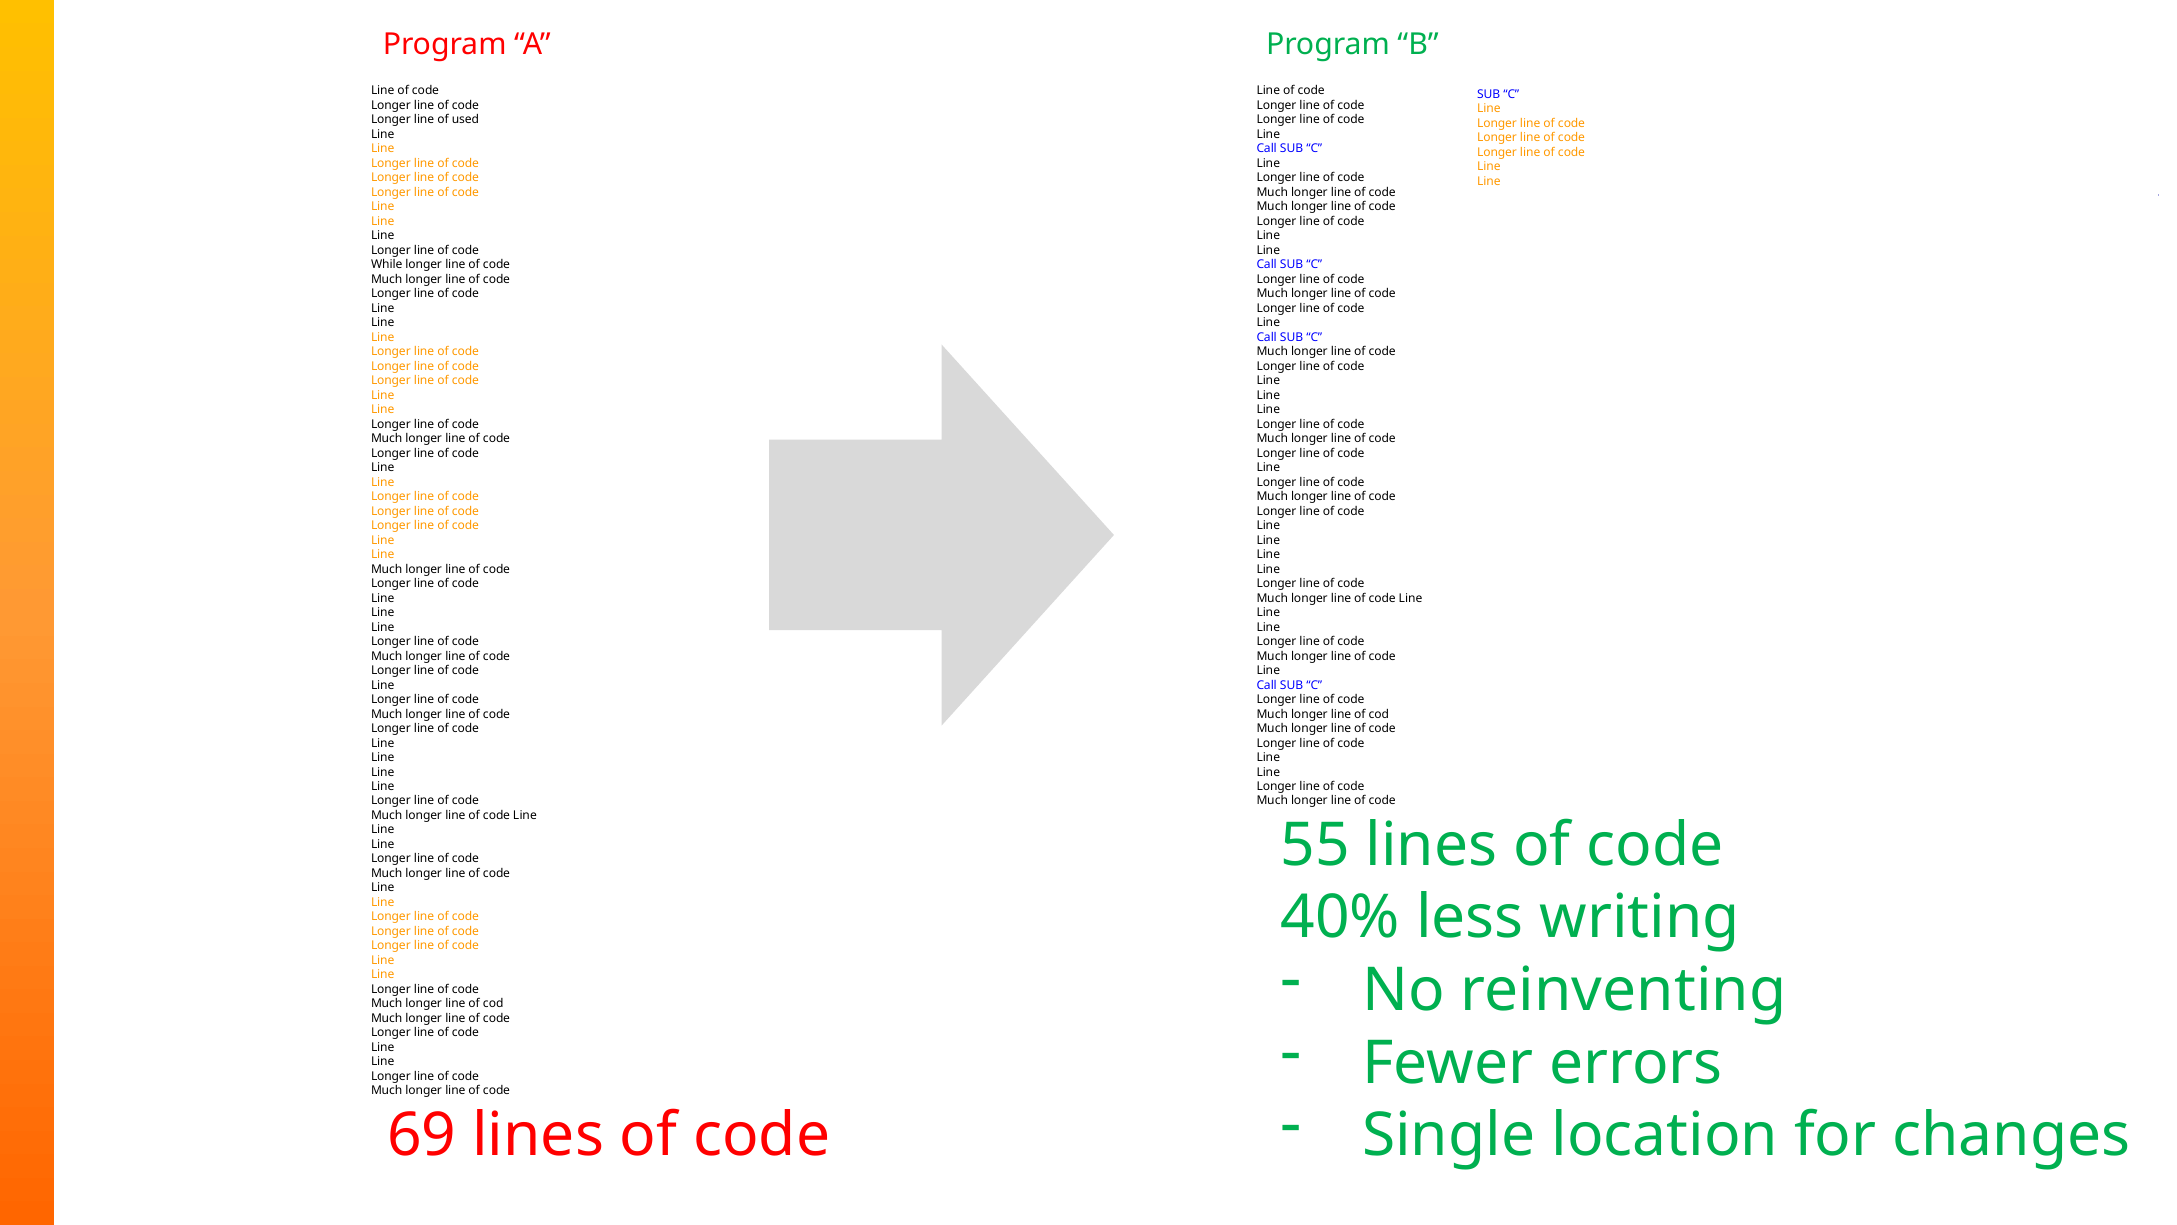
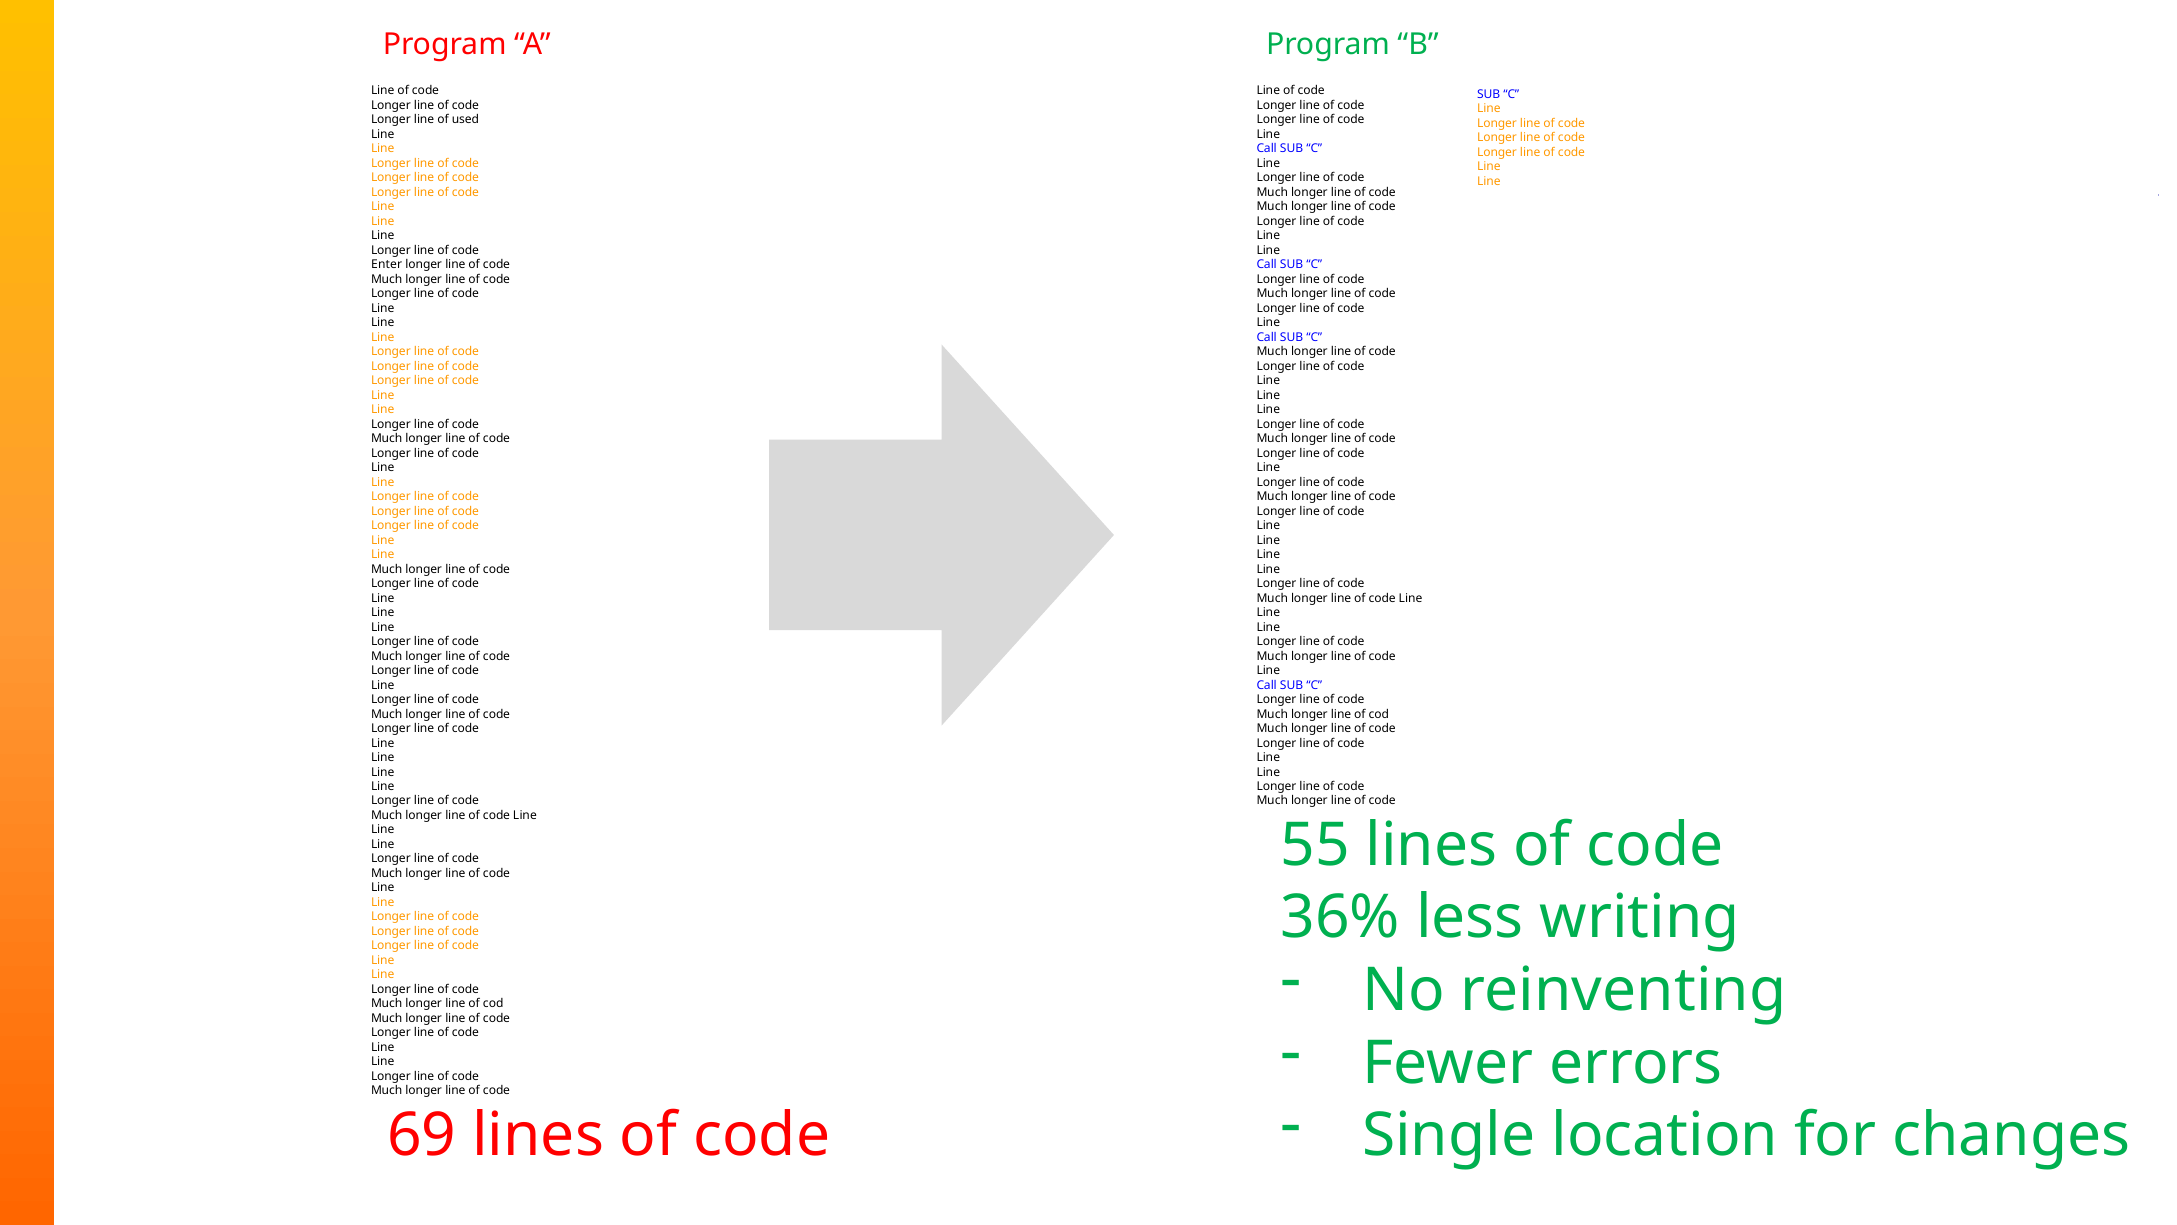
While: While -> Enter
40%: 40% -> 36%
